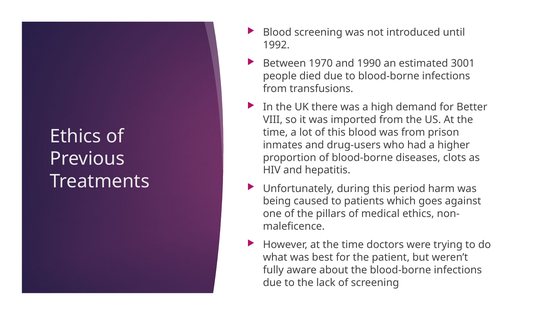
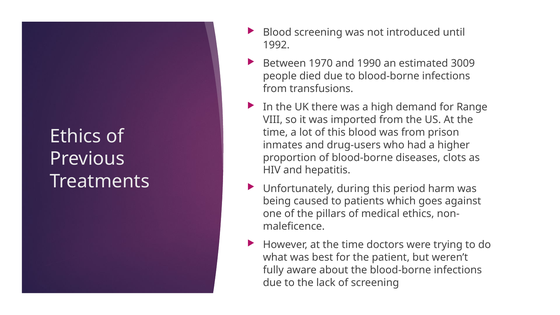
3001: 3001 -> 3009
Better: Better -> Range
